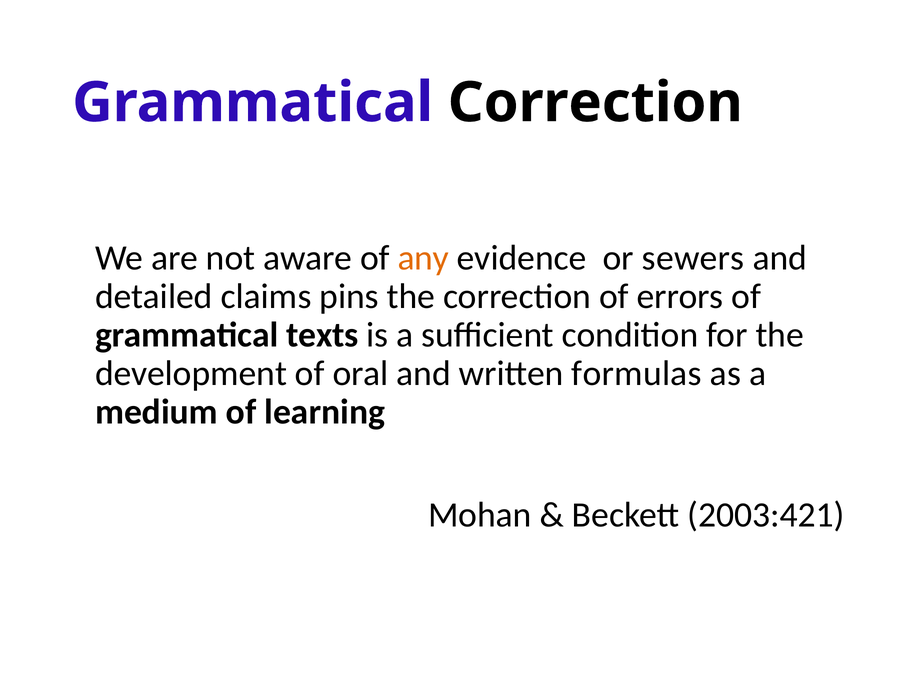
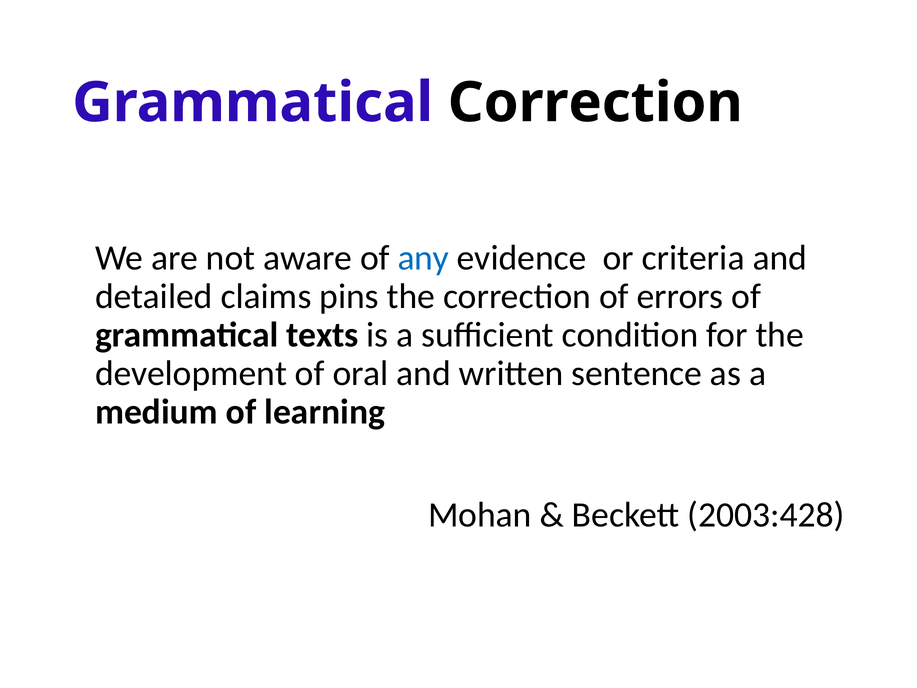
any colour: orange -> blue
sewers: sewers -> criteria
formulas: formulas -> sentence
2003:421: 2003:421 -> 2003:428
